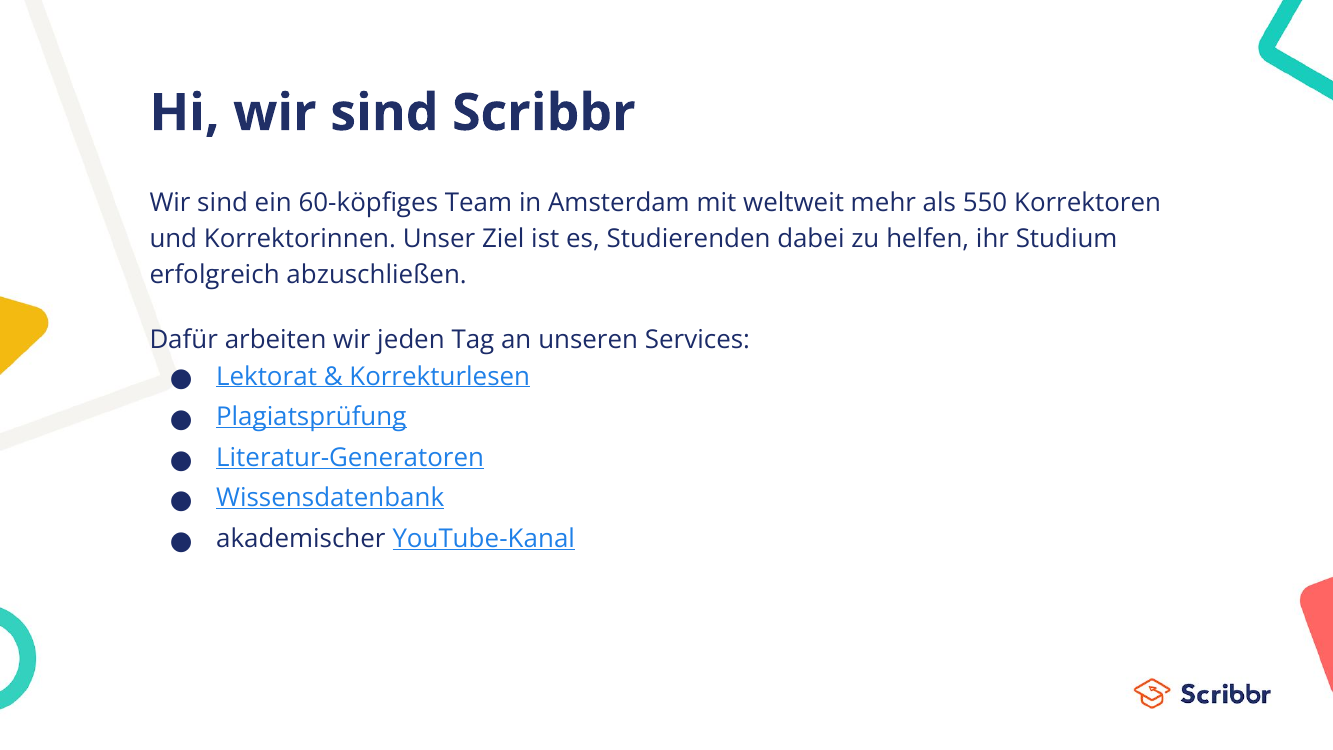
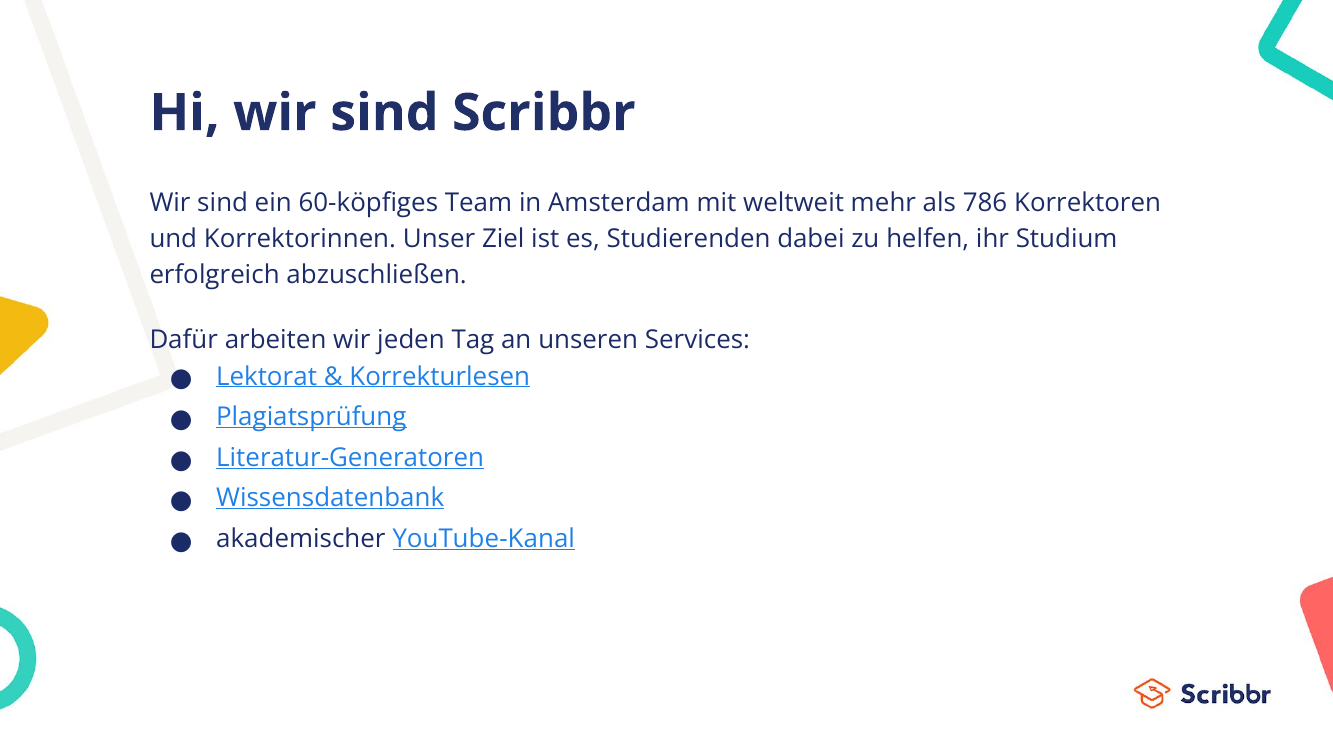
550: 550 -> 786
